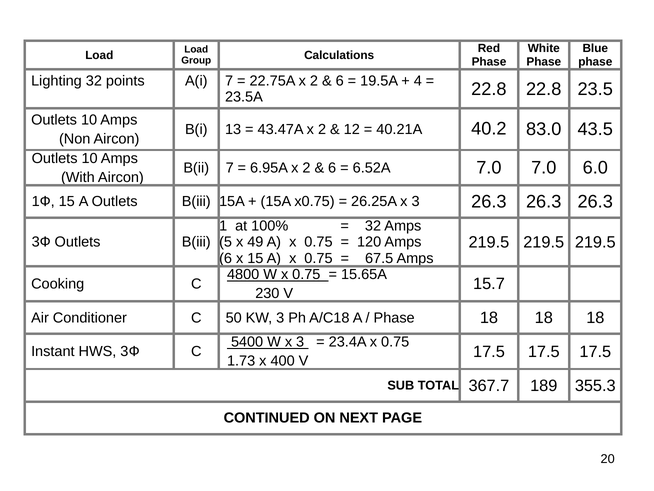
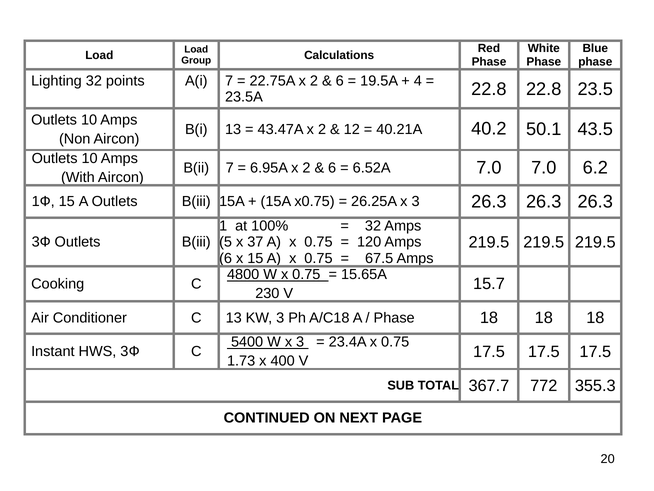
83.0: 83.0 -> 50.1
6.0: 6.0 -> 6.2
49: 49 -> 37
C 50: 50 -> 13
189: 189 -> 772
